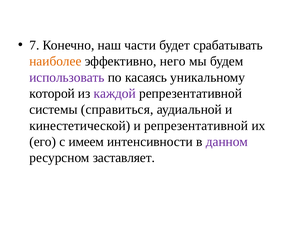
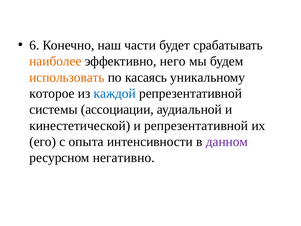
7: 7 -> 6
использовать colour: purple -> orange
которой: которой -> которое
каждой colour: purple -> blue
справиться: справиться -> ассоциации
имеем: имеем -> опыта
заставляет: заставляет -> негативно
